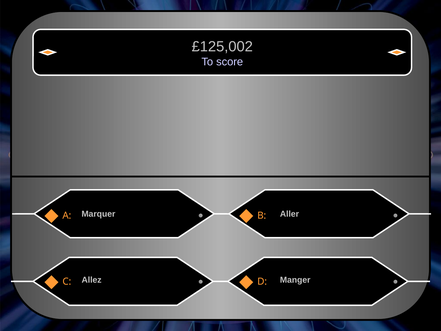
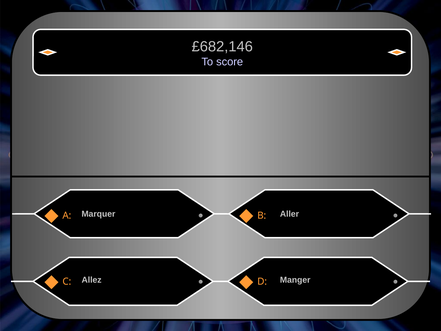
£125,002: £125,002 -> £682,146
